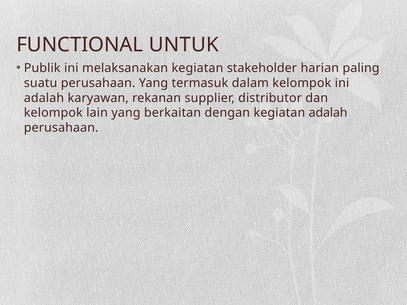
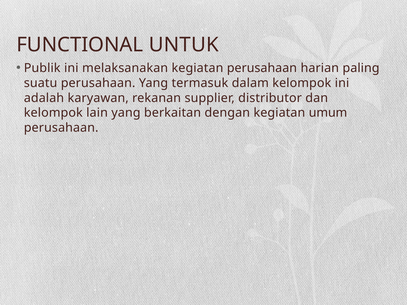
kegiatan stakeholder: stakeholder -> perusahaan
kegiatan adalah: adalah -> umum
